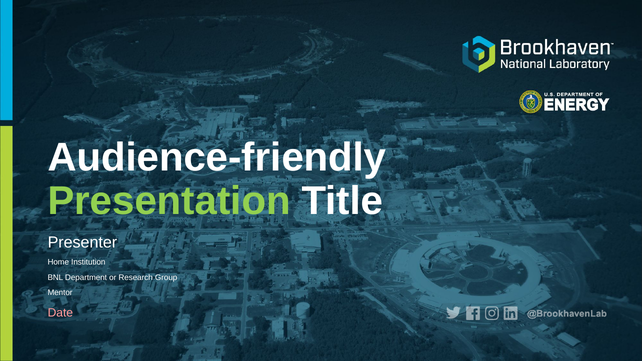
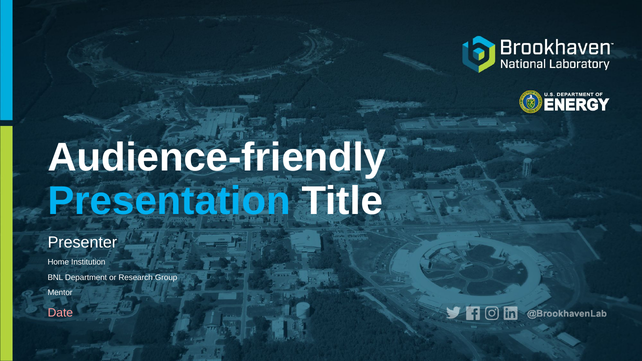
Presentation colour: light green -> light blue
